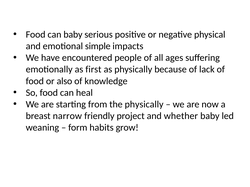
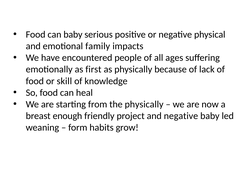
simple: simple -> family
also: also -> skill
narrow: narrow -> enough
and whether: whether -> negative
